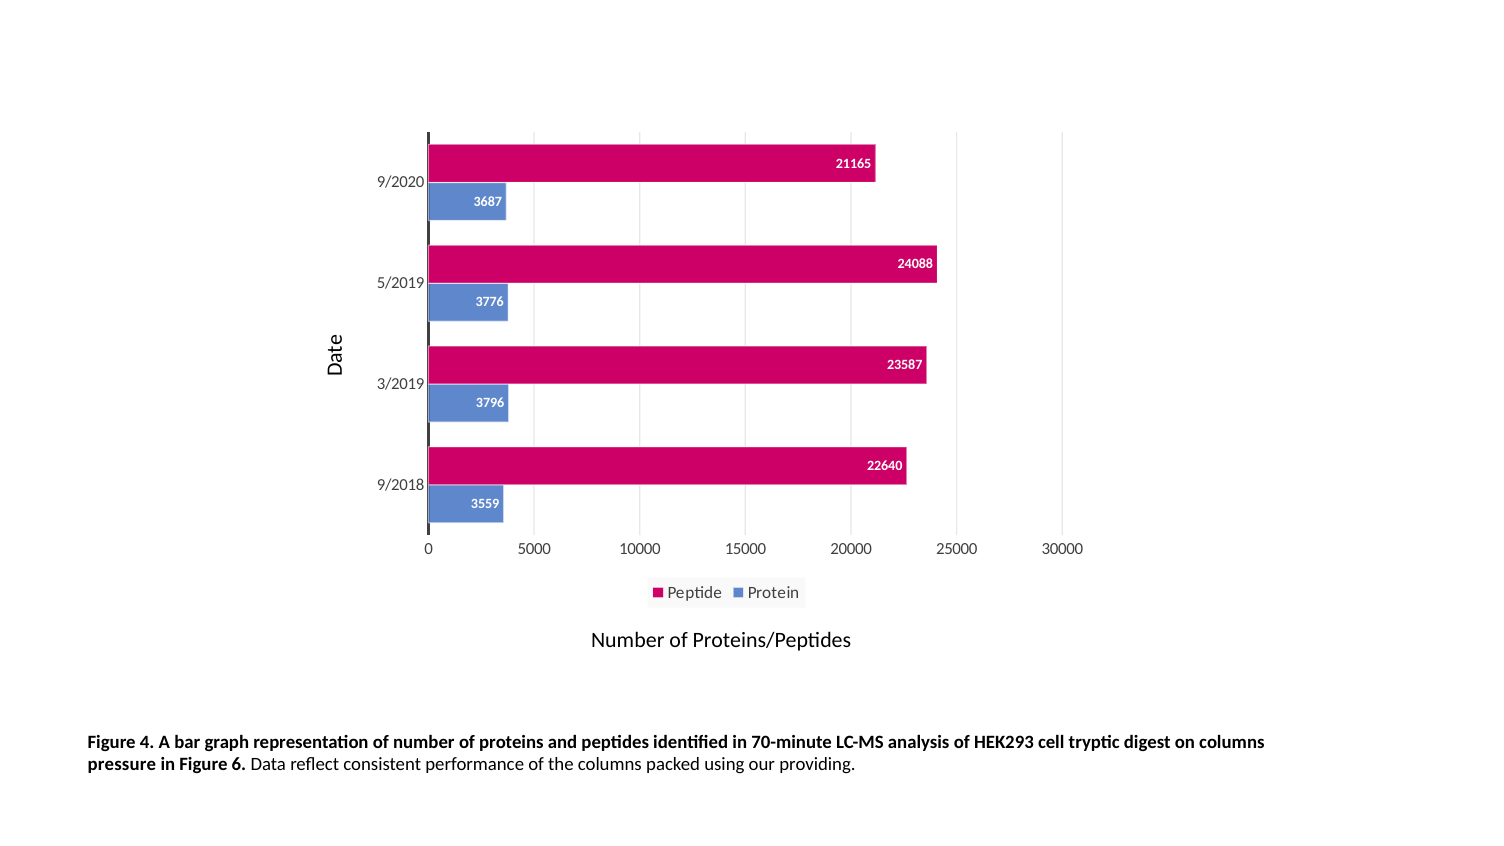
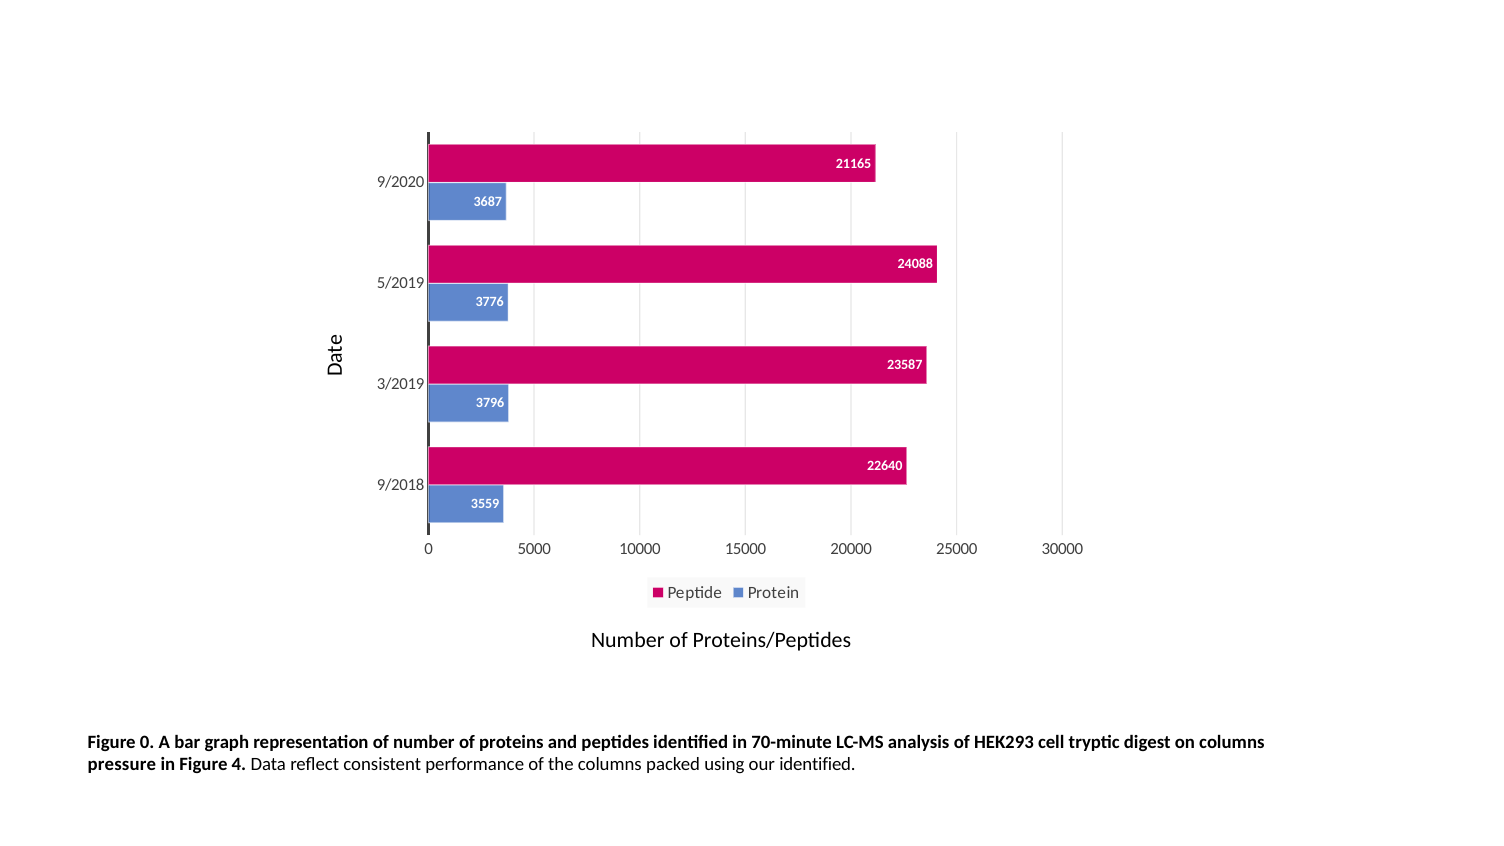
Figure 4: 4 -> 0
6: 6 -> 4
our providing: providing -> identified
